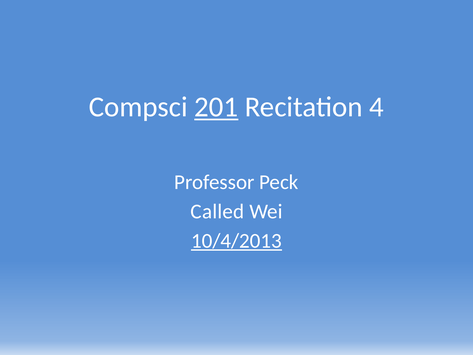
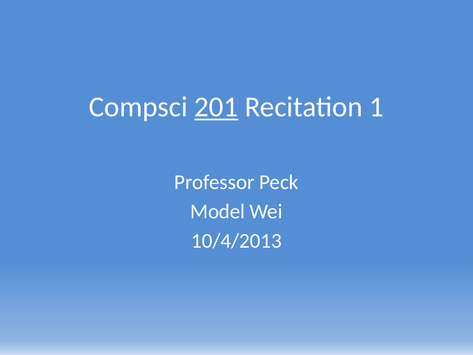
4: 4 -> 1
Called: Called -> Model
10/4/2013 underline: present -> none
